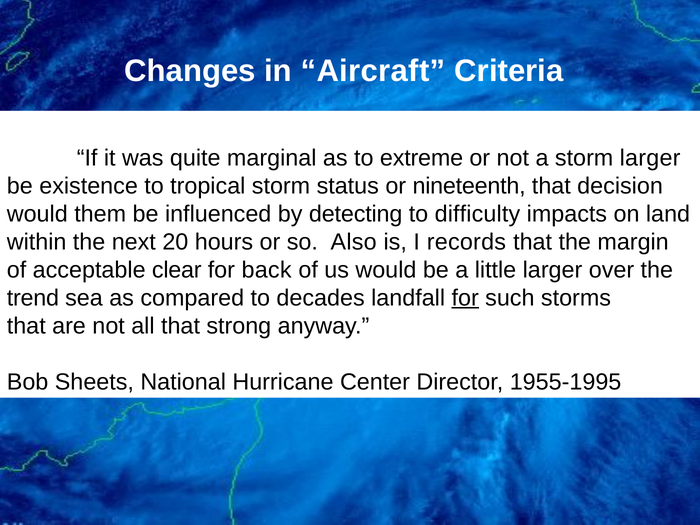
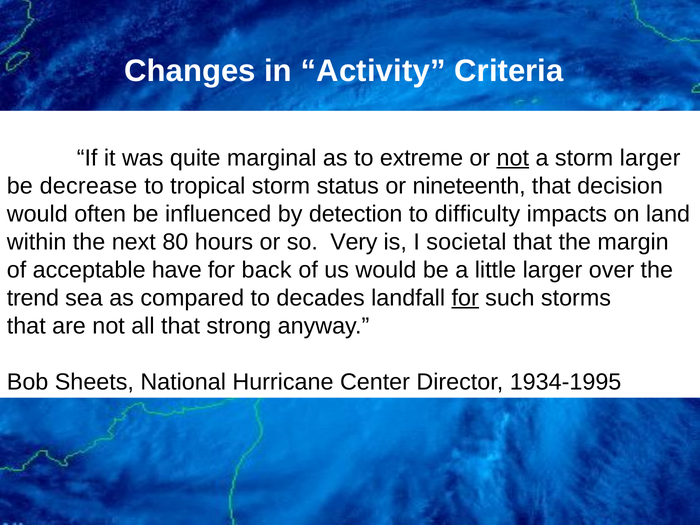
Aircraft: Aircraft -> Activity
not at (513, 158) underline: none -> present
existence: existence -> decrease
them: them -> often
detecting: detecting -> detection
20: 20 -> 80
Also: Also -> Very
records: records -> societal
clear: clear -> have
1955-1995: 1955-1995 -> 1934-1995
